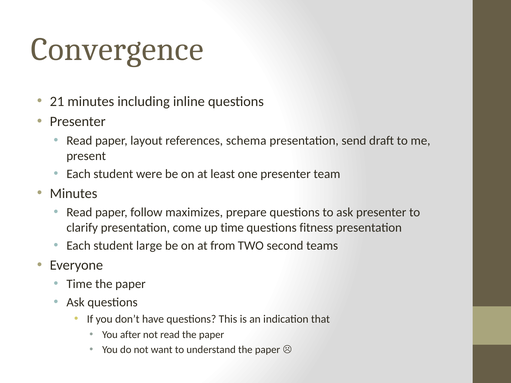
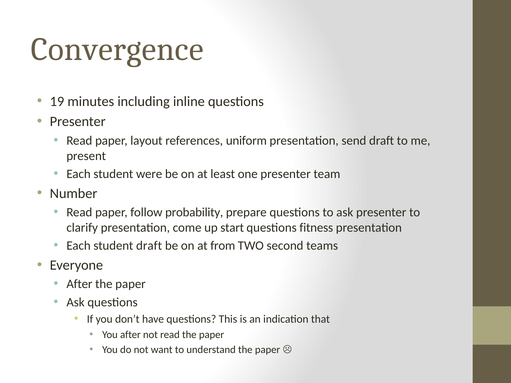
21: 21 -> 19
schema: schema -> uniform
Minutes at (74, 193): Minutes -> Number
maximizes: maximizes -> probability
up time: time -> start
student large: large -> draft
Time at (79, 284): Time -> After
